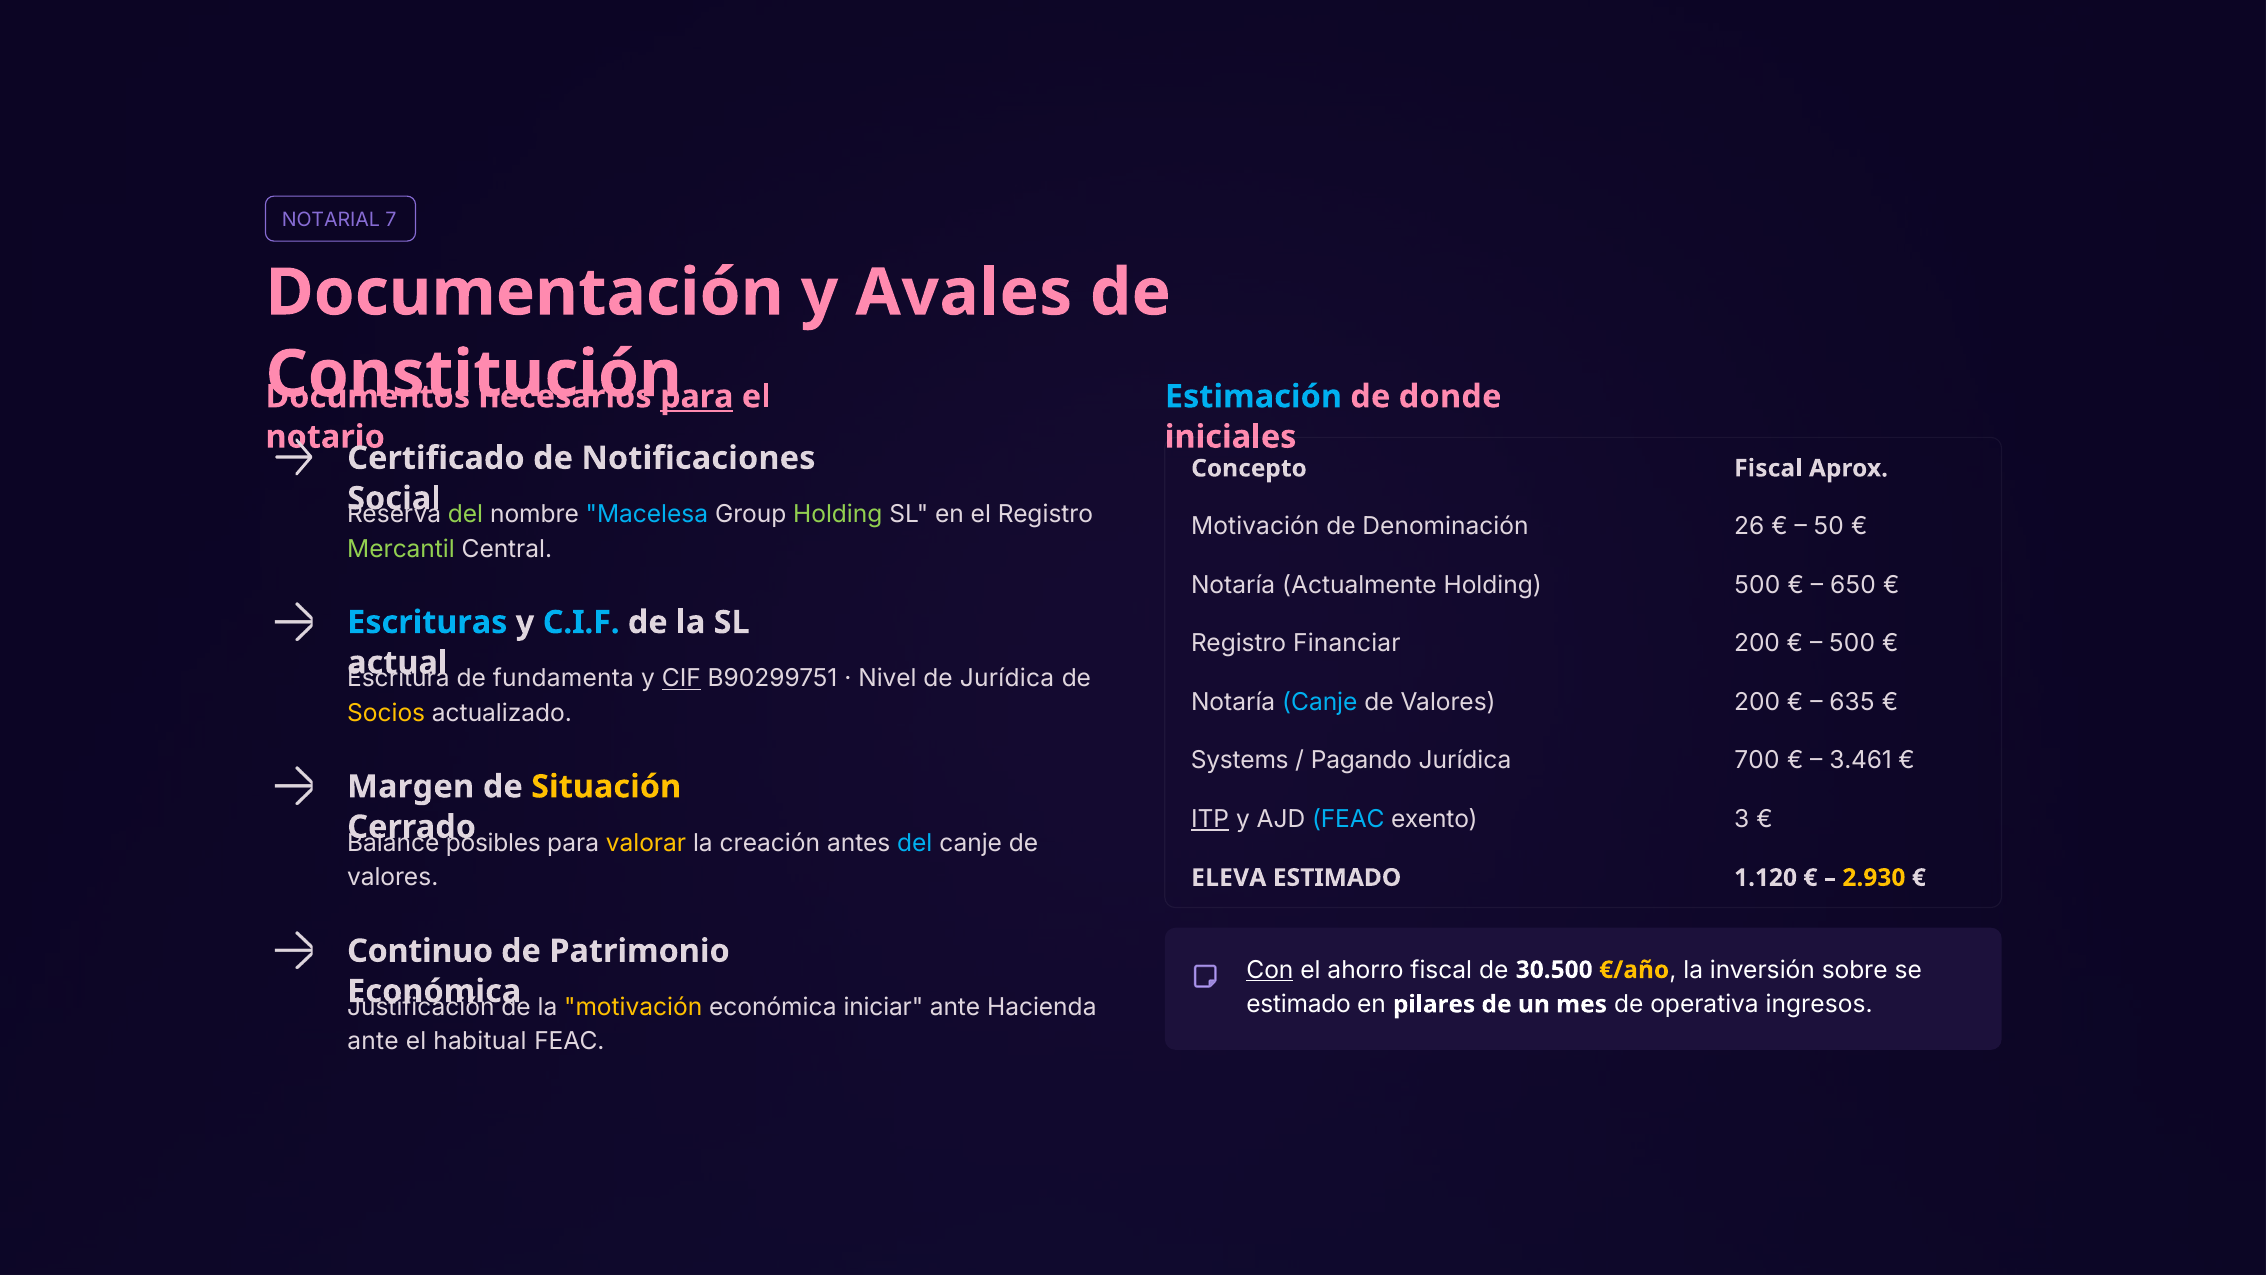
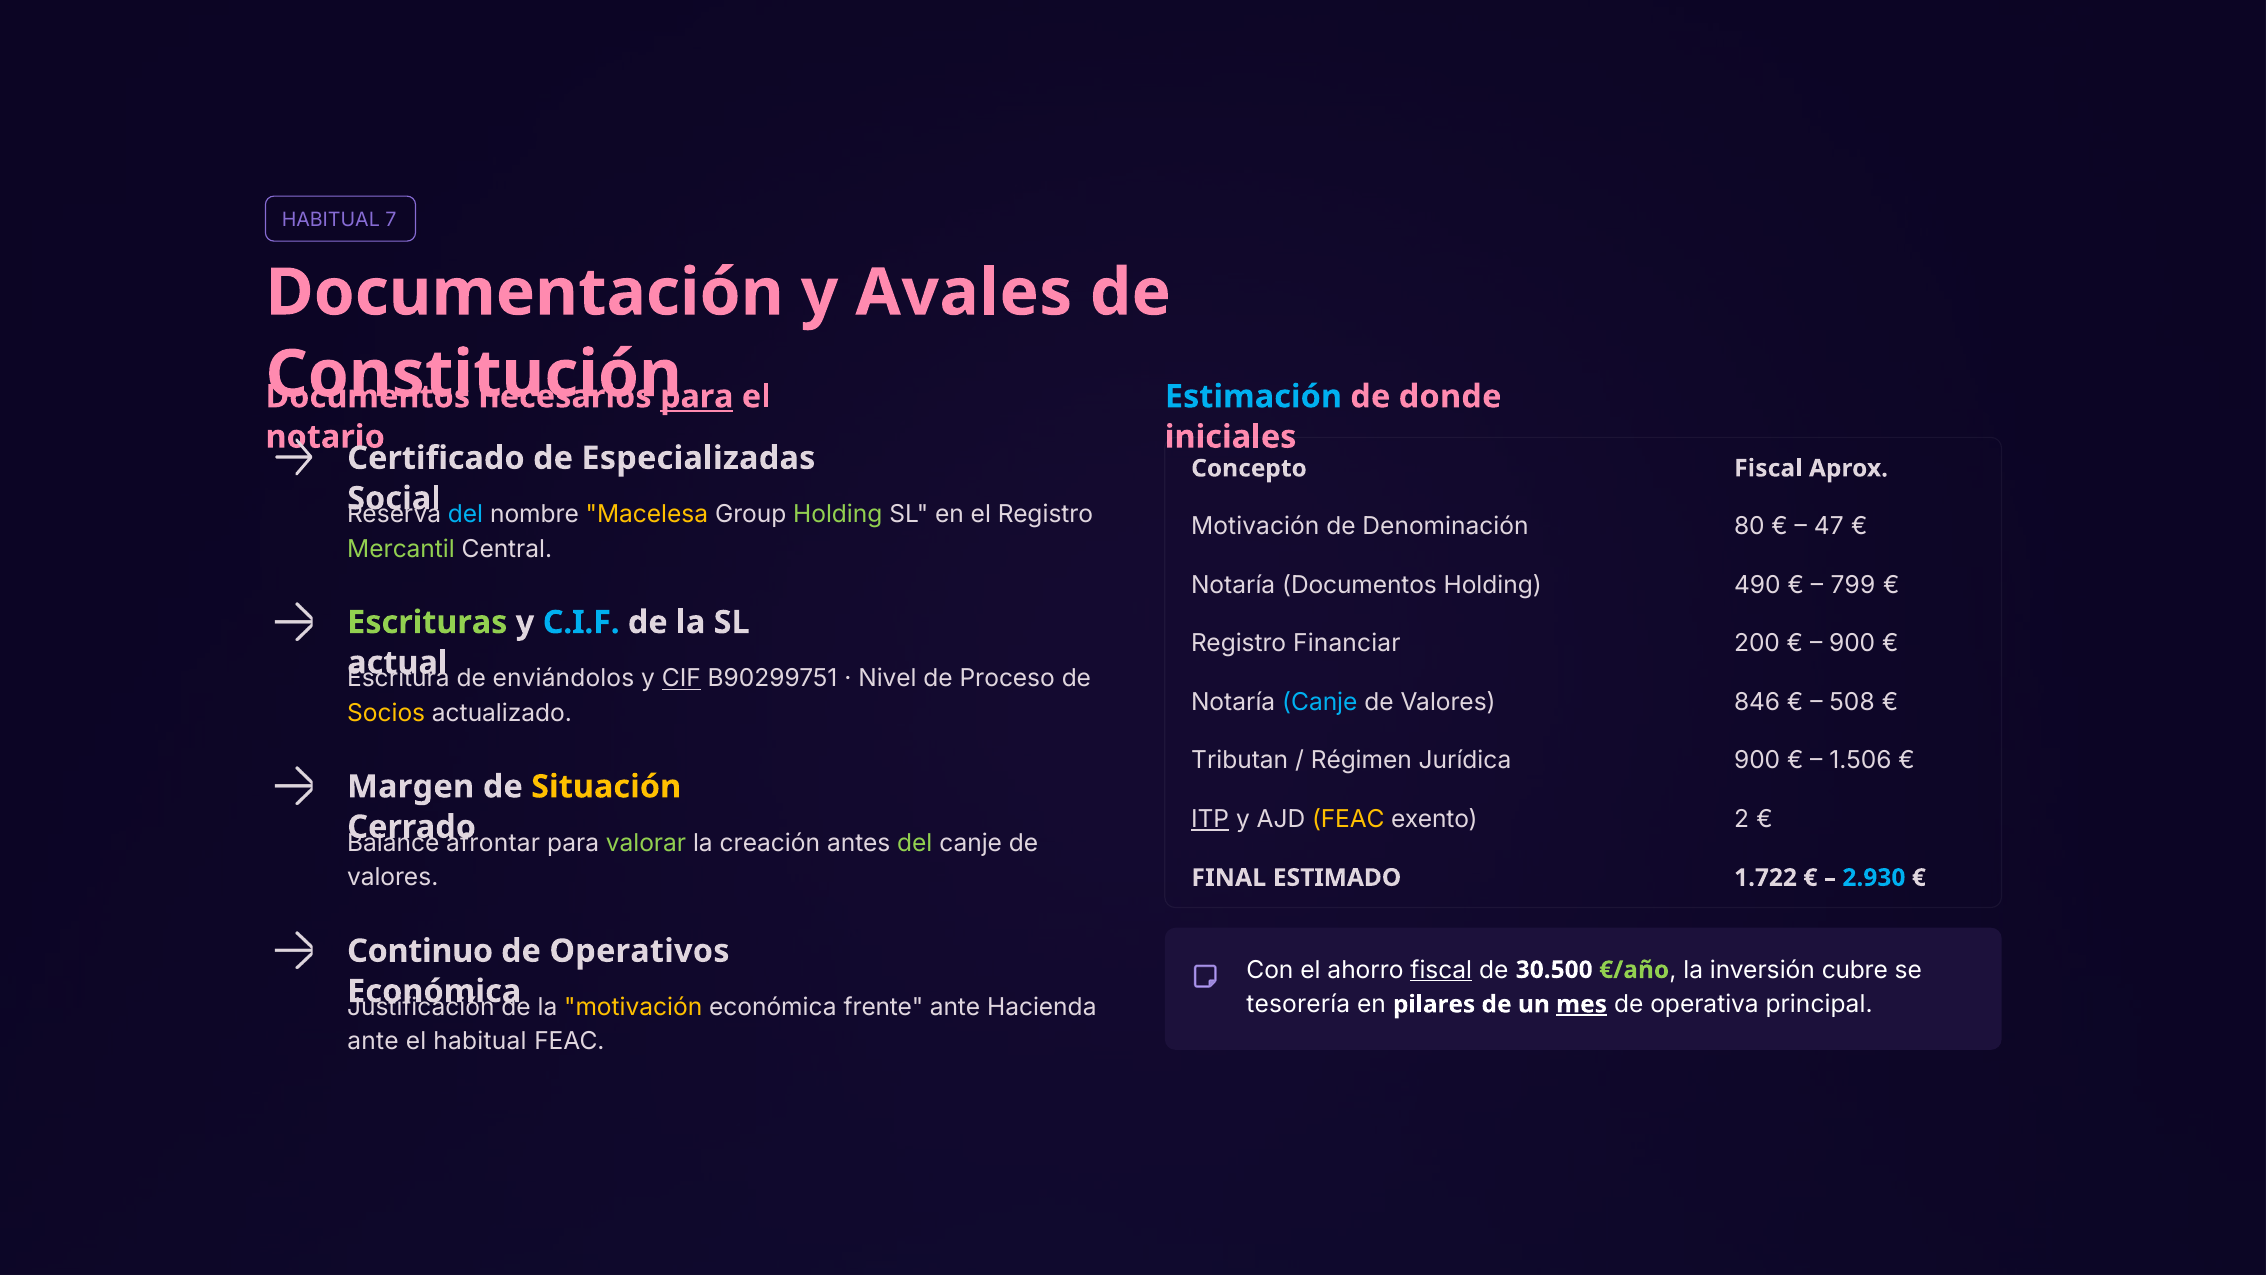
NOTARIAL at (331, 220): NOTARIAL -> HABITUAL
Notificaciones: Notificaciones -> Especializadas
del at (466, 514) colour: light green -> light blue
Macelesa colour: light blue -> yellow
26: 26 -> 80
50: 50 -> 47
Notaría Actualmente: Actualmente -> Documentos
Holding 500: 500 -> 490
650: 650 -> 799
Escrituras colour: light blue -> light green
500 at (1852, 644): 500 -> 900
fundamenta: fundamenta -> enviándolos
de Jurídica: Jurídica -> Proceso
Valores 200: 200 -> 846
635: 635 -> 508
Systems: Systems -> Tributan
Pagando: Pagando -> Régimen
Jurídica 700: 700 -> 900
3.461: 3.461 -> 1.506
FEAC at (1348, 819) colour: light blue -> yellow
3: 3 -> 2
posibles: posibles -> afrontar
valorar colour: yellow -> light green
del at (915, 843) colour: light blue -> light green
ELEVA: ELEVA -> FINAL
1.120: 1.120 -> 1.722
2.930 colour: yellow -> light blue
Patrimonio: Patrimonio -> Operativos
Con underline: present -> none
fiscal at (1441, 970) underline: none -> present
€/año colour: yellow -> light green
sobre: sobre -> cubre
estimado at (1299, 1004): estimado -> tesorería
mes underline: none -> present
ingresos: ingresos -> principal
iniciar: iniciar -> frente
